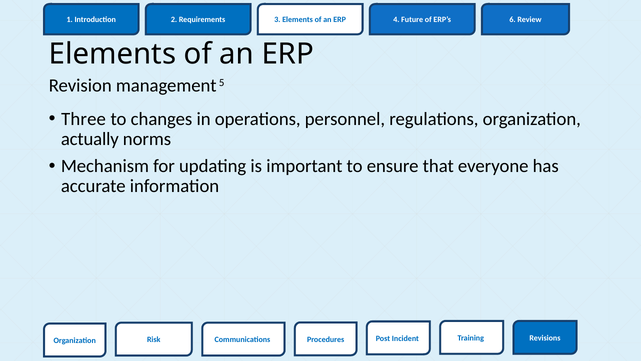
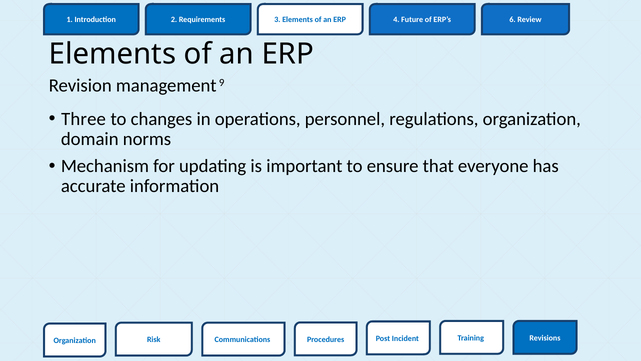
5: 5 -> 9
actually: actually -> domain
